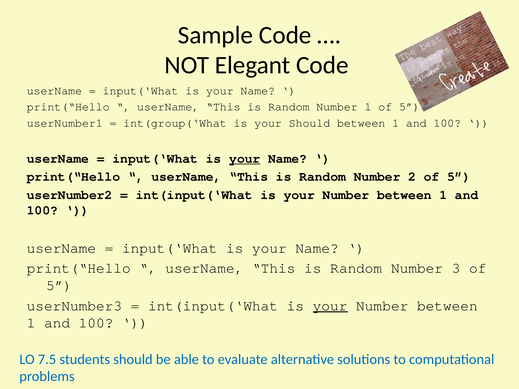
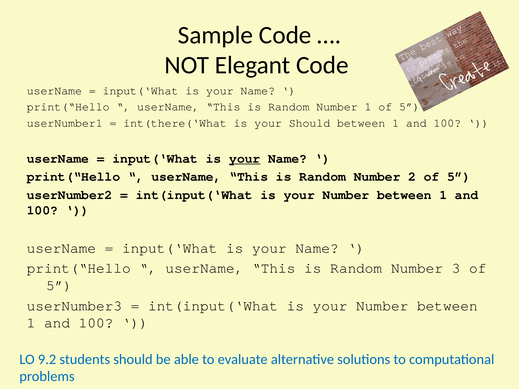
int(group(‘What: int(group(‘What -> int(there(‘What
your at (330, 306) underline: present -> none
7.5: 7.5 -> 9.2
